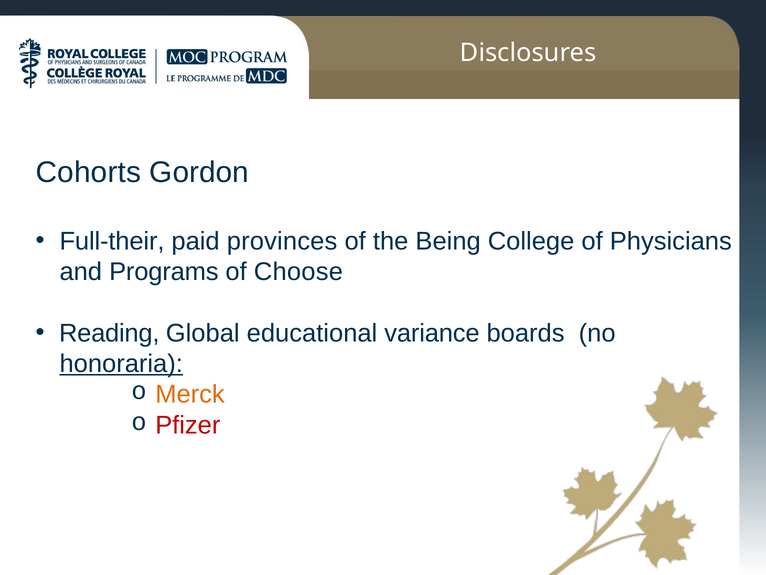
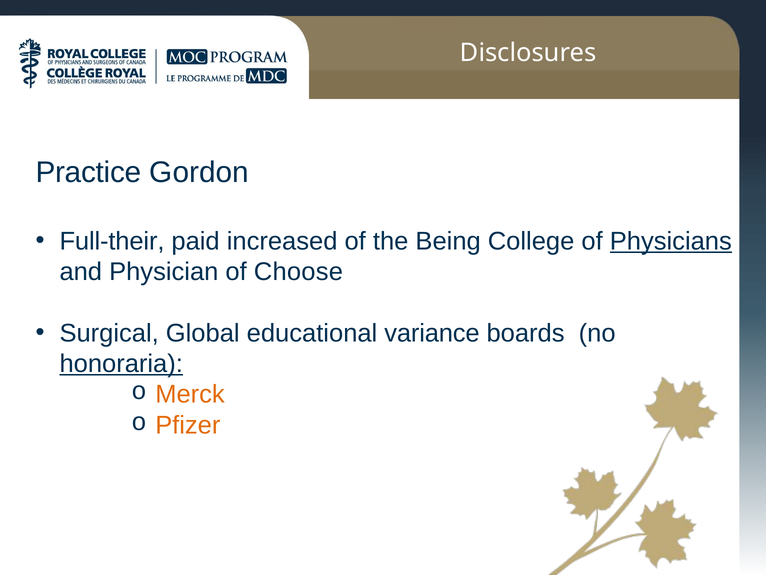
Cohorts: Cohorts -> Practice
provinces: provinces -> increased
Physicians underline: none -> present
Programs: Programs -> Physician
Reading: Reading -> Surgical
Pfizer colour: red -> orange
